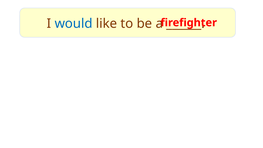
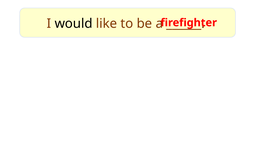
would colour: blue -> black
